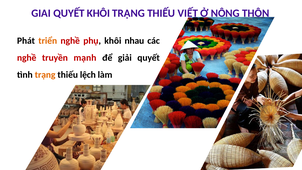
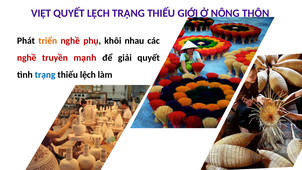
GIAI: GIAI -> VIỆT
QUYẾT KHÔI: KHÔI -> LỆCH
VIẾT: VIẾT -> GIỚI
trạng at (45, 75) colour: orange -> blue
